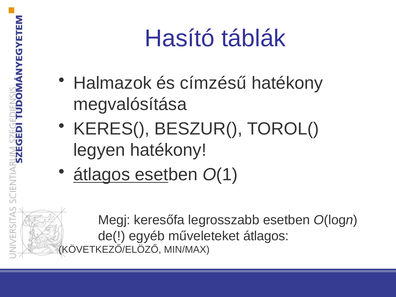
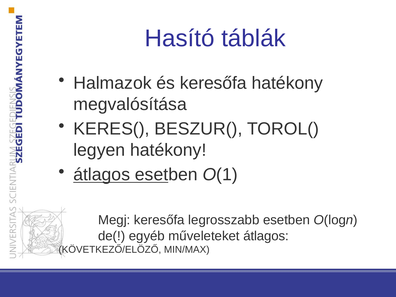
és címzésű: címzésű -> keresőfa
